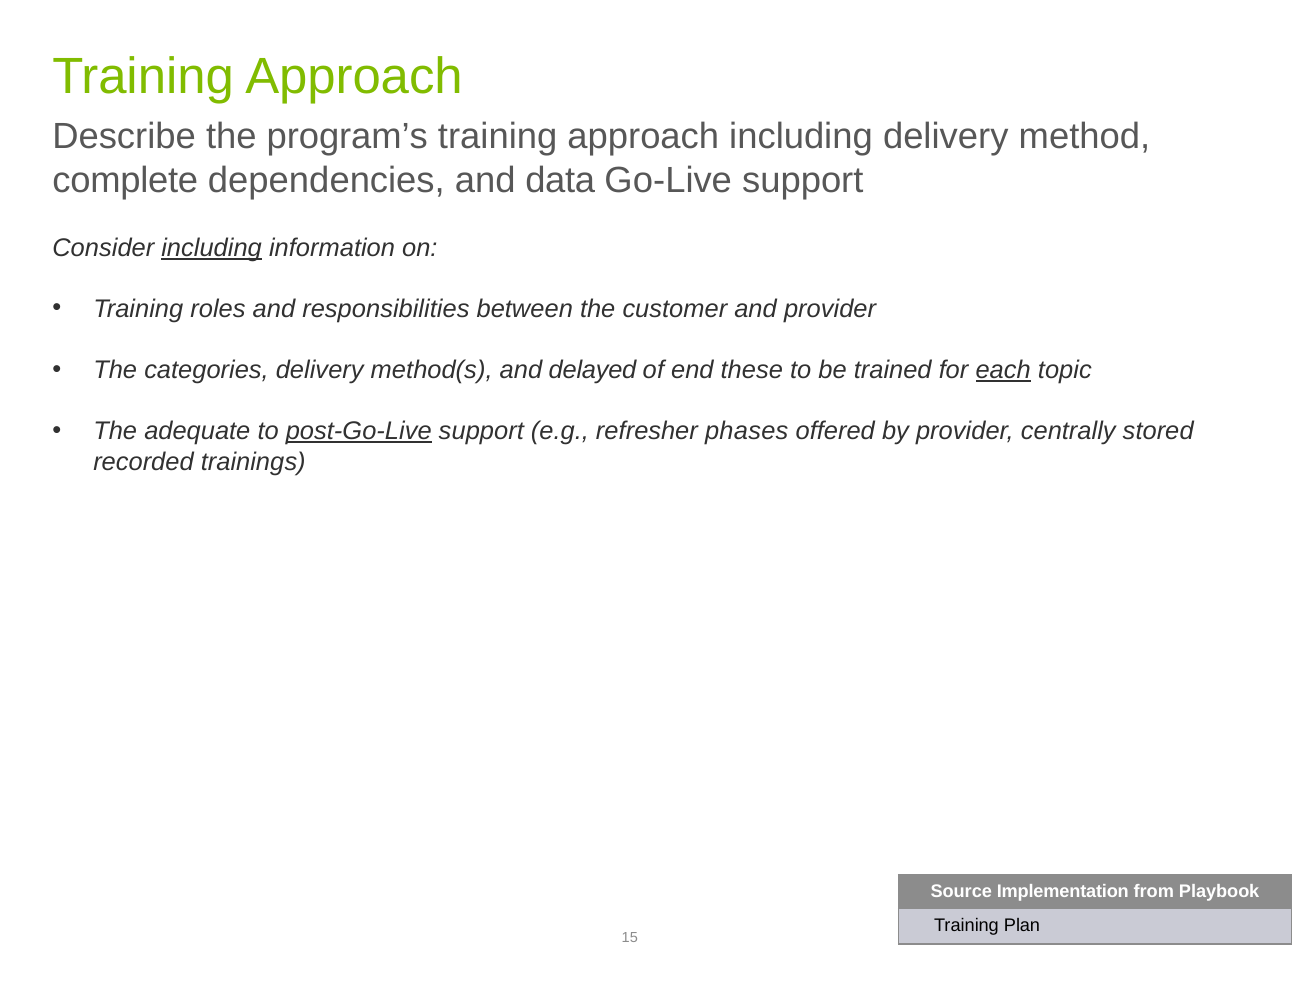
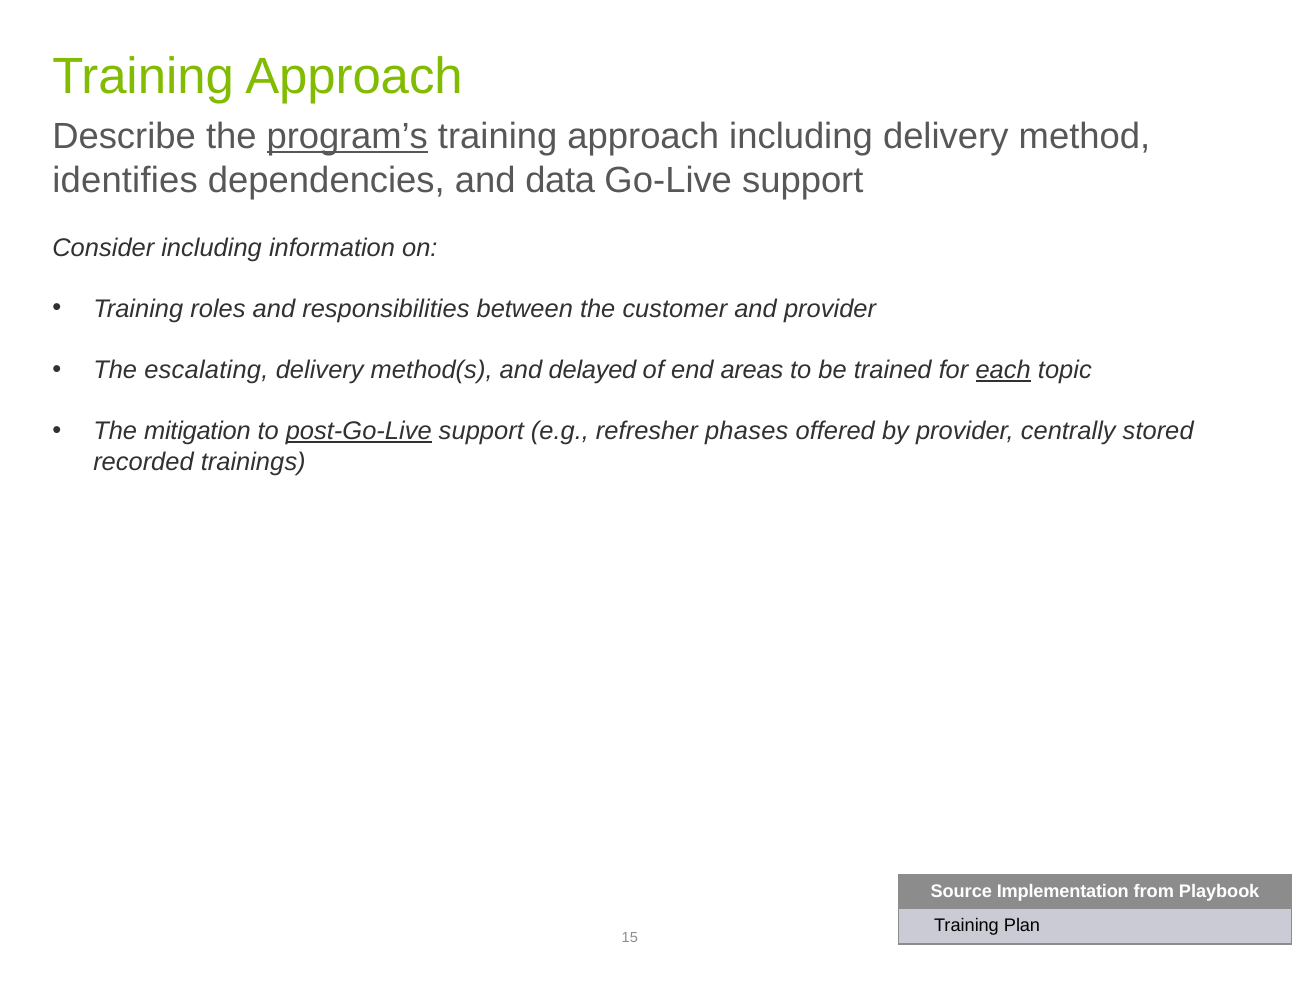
program’s underline: none -> present
complete: complete -> identifies
including at (212, 248) underline: present -> none
categories: categories -> escalating
these: these -> areas
adequate: adequate -> mitigation
